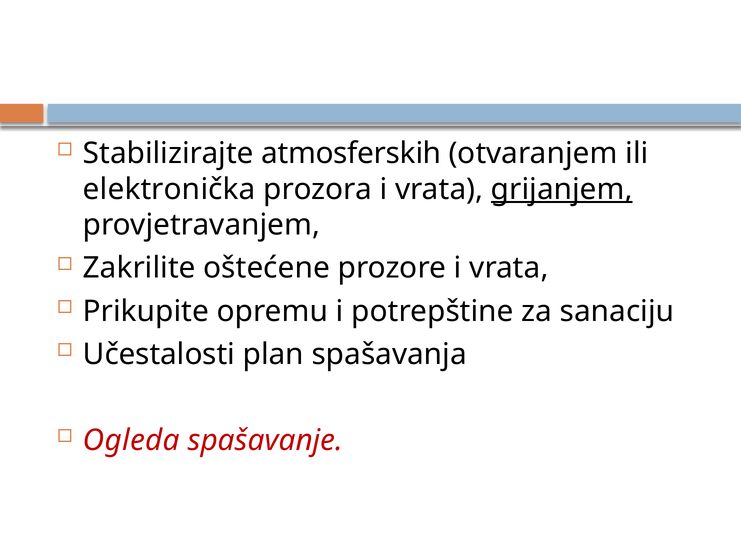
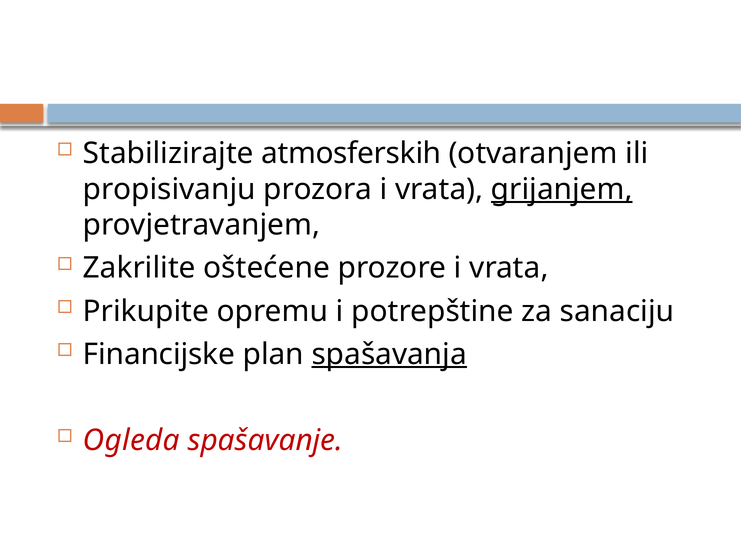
elektronička: elektronička -> propisivanju
Učestalosti: Učestalosti -> Financijske
spašavanja underline: none -> present
